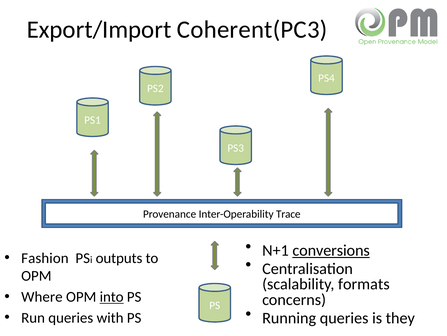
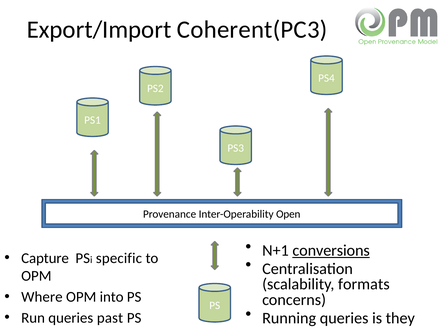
Trace: Trace -> Open
Fashion: Fashion -> Capture
outputs: outputs -> specific
into underline: present -> none
with: with -> past
